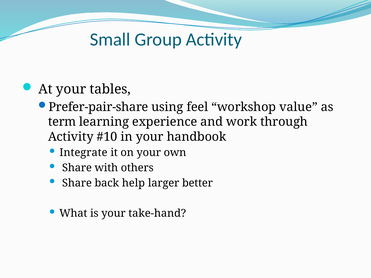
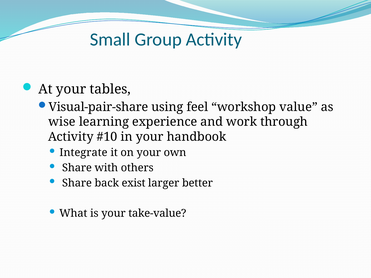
Prefer-pair-share: Prefer-pair-share -> Visual-pair-share
term: term -> wise
help: help -> exist
take-hand: take-hand -> take-value
